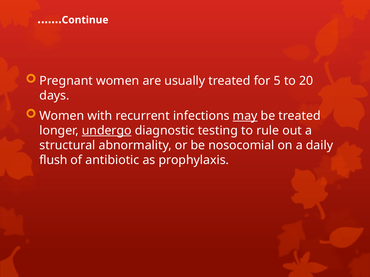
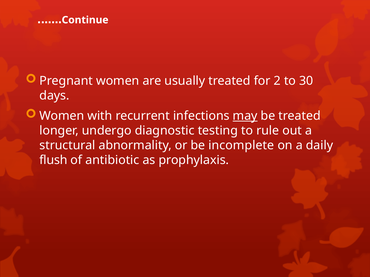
5: 5 -> 2
20: 20 -> 30
undergo underline: present -> none
nosocomial: nosocomial -> incomplete
